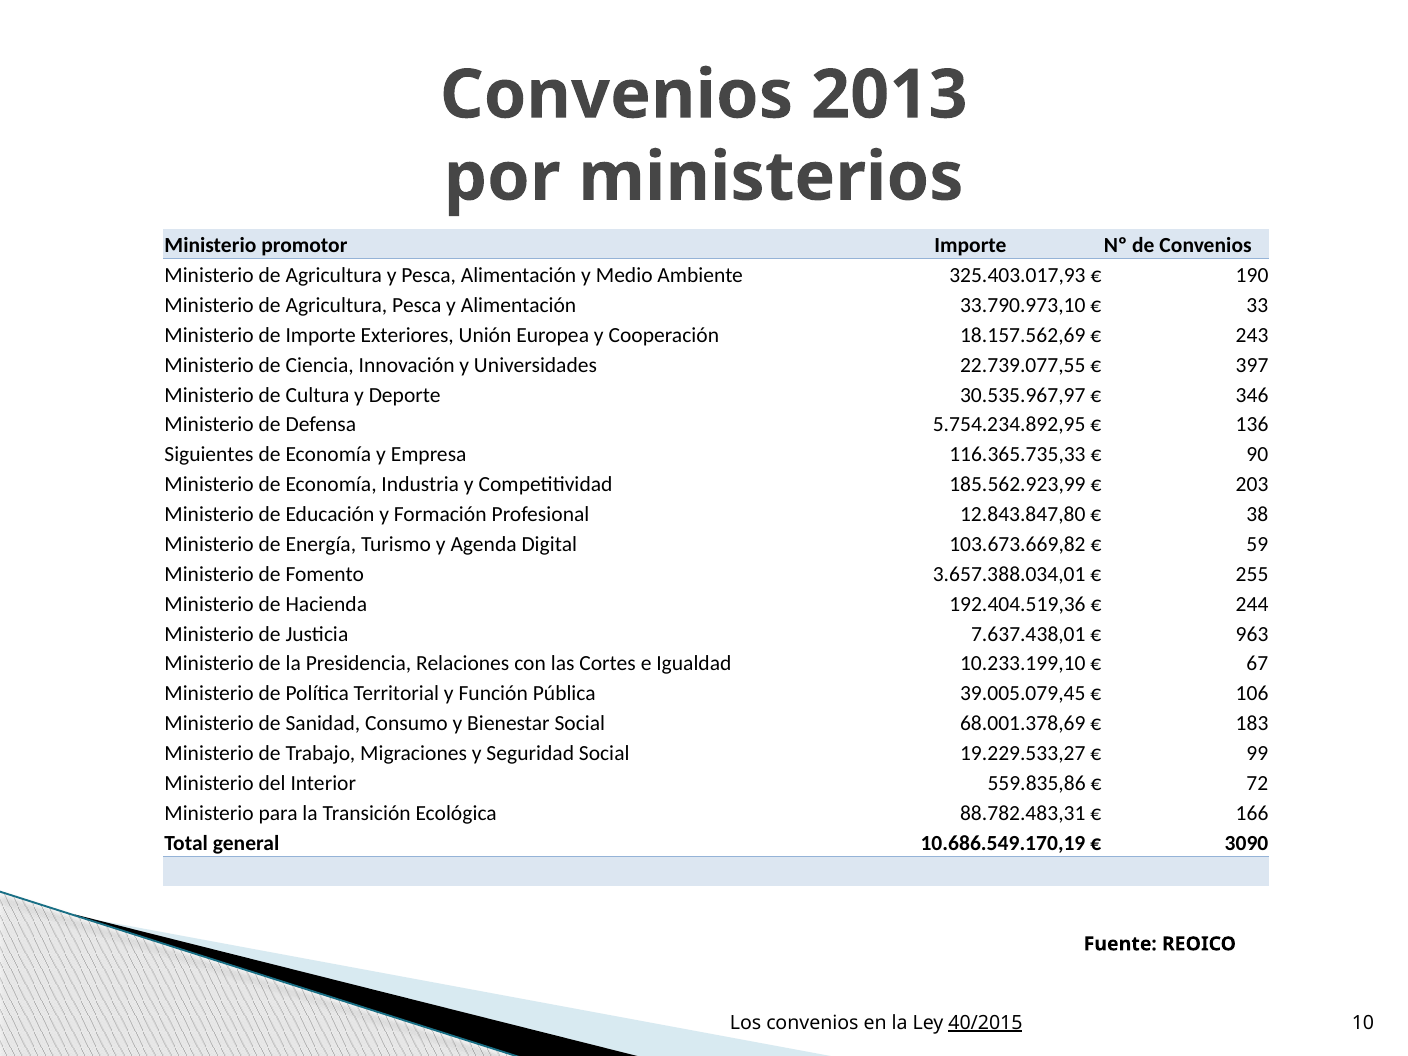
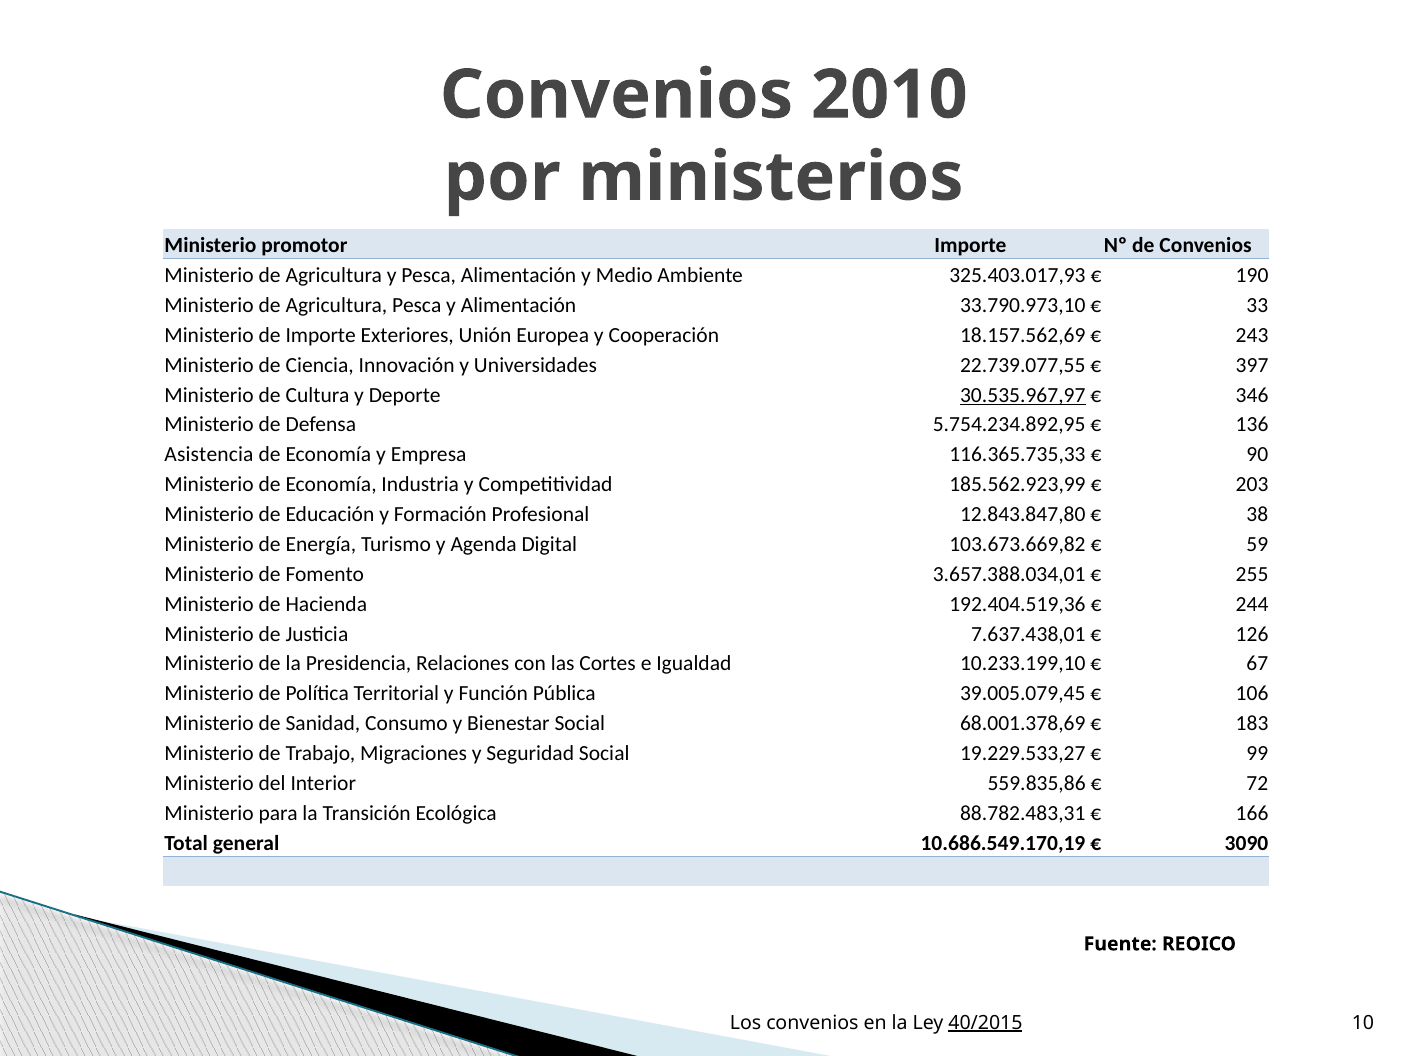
2013: 2013 -> 2010
30.535.967,97 underline: none -> present
Siguientes: Siguientes -> Asistencia
963: 963 -> 126
